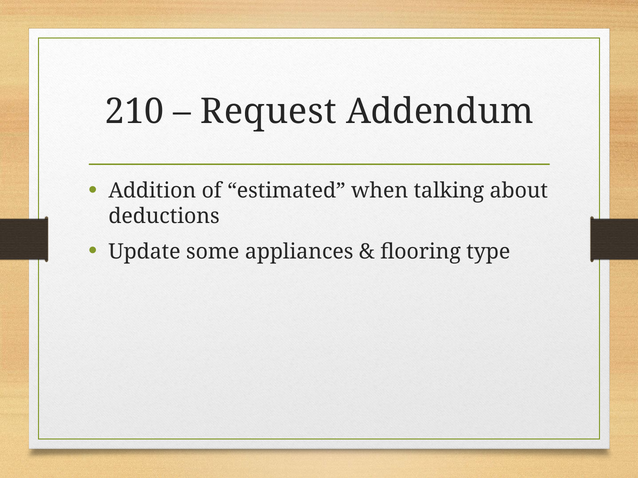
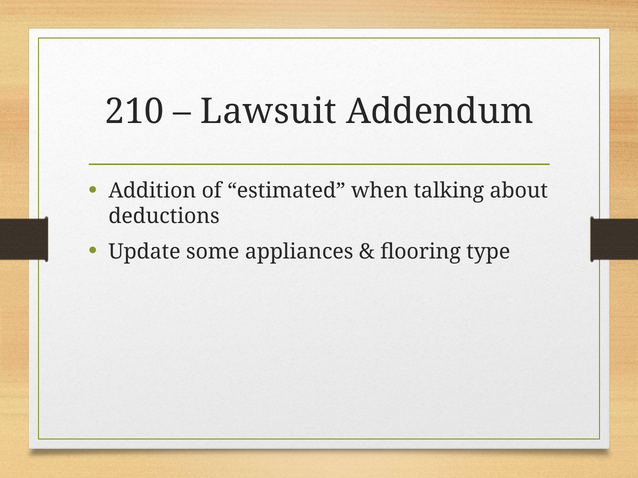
Request: Request -> Lawsuit
